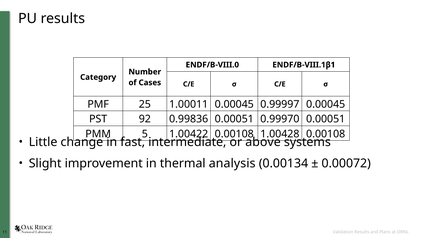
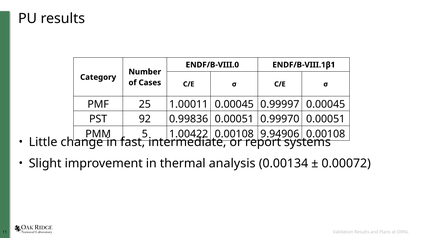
1.00428: 1.00428 -> 9.94906
above: above -> report
